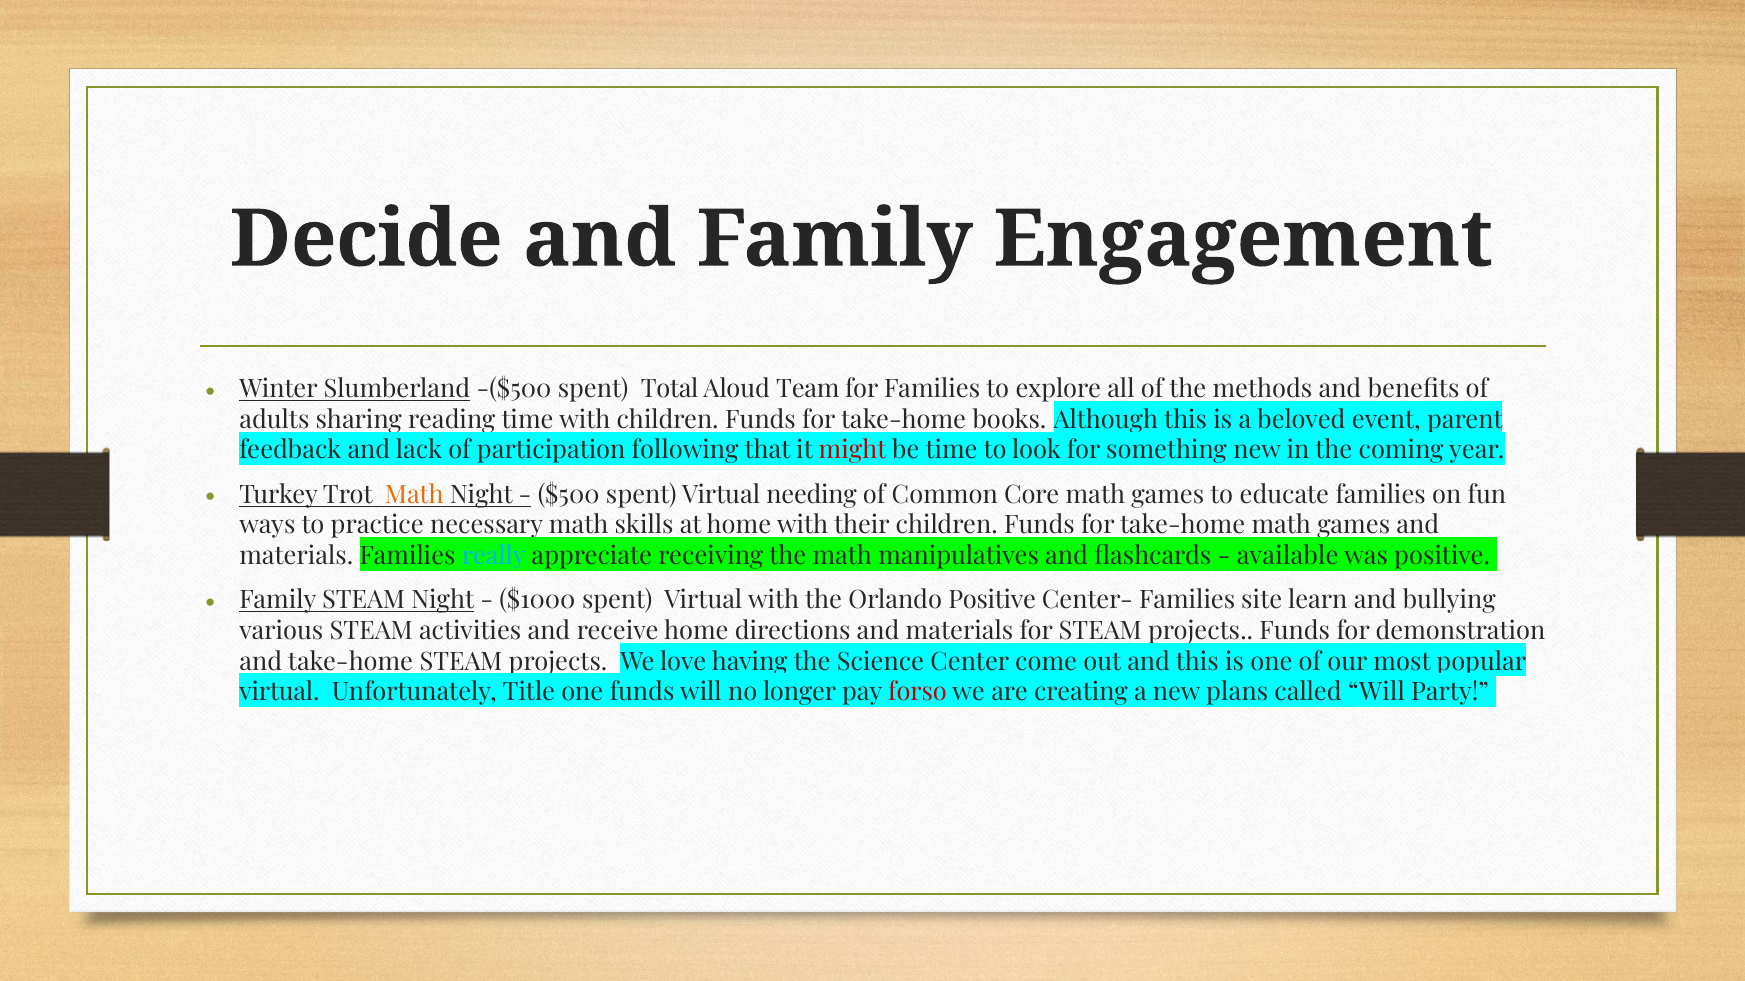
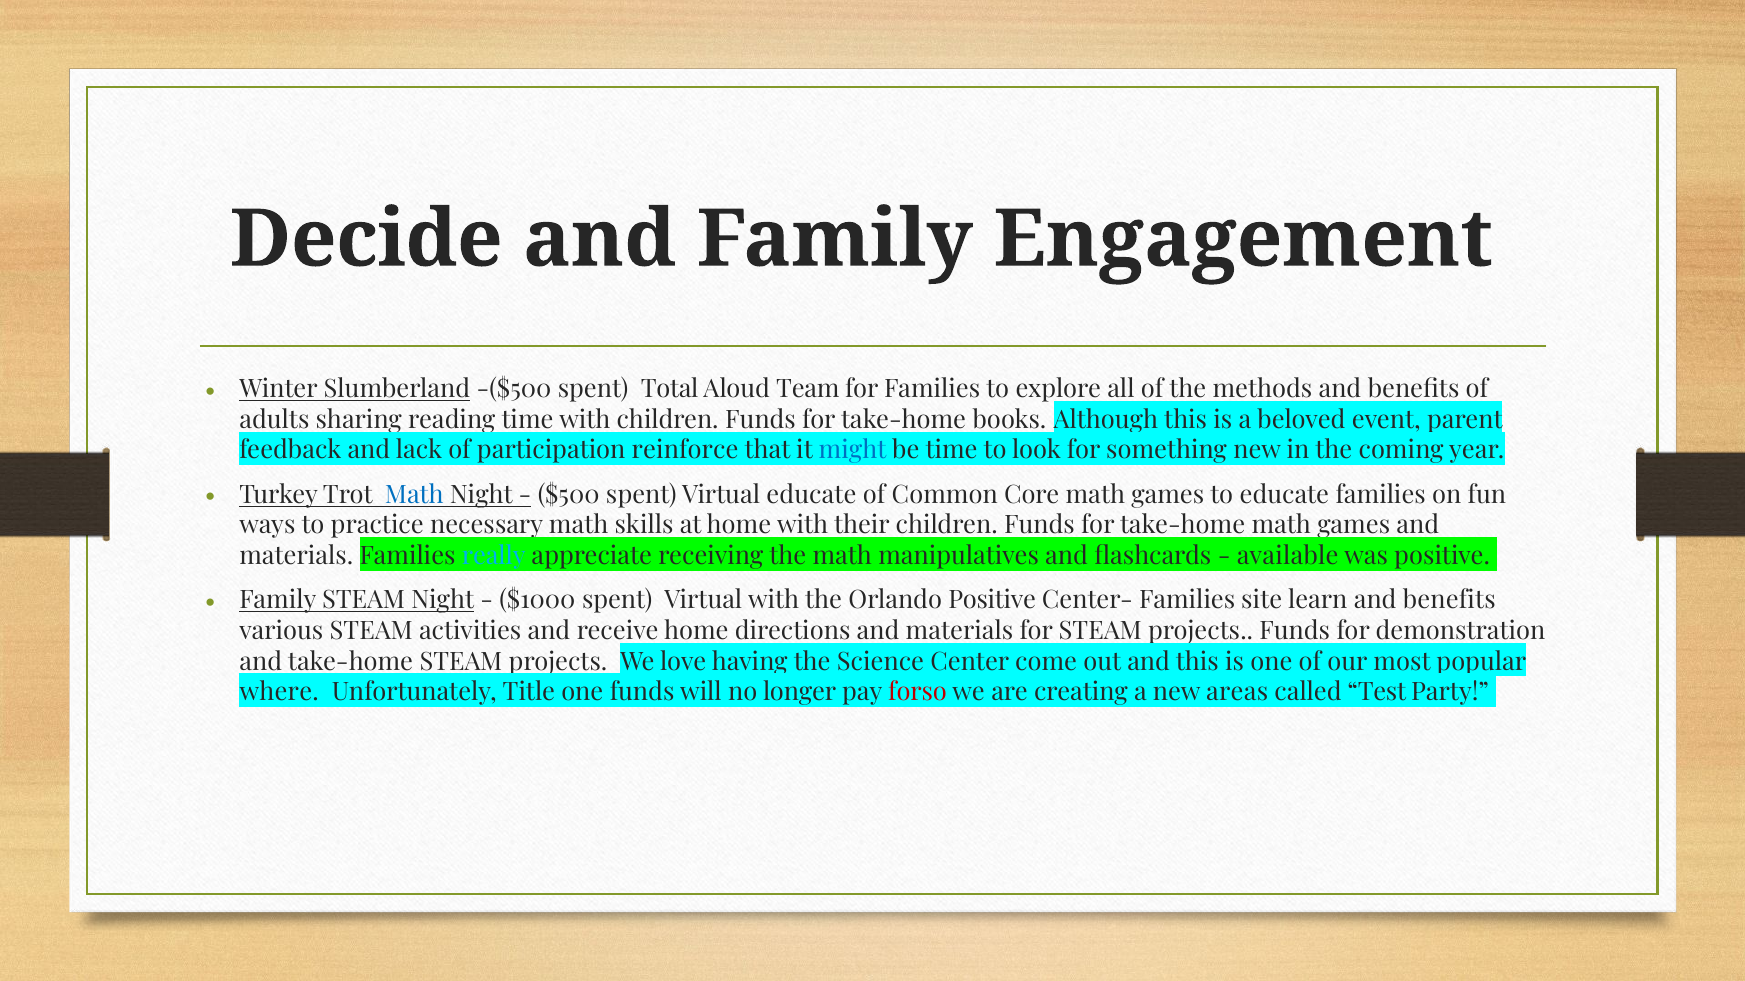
following: following -> reinforce
might colour: red -> blue
Math at (414, 495) colour: orange -> blue
Virtual needing: needing -> educate
learn and bullying: bullying -> benefits
virtual at (279, 693): virtual -> where
plans: plans -> areas
called Will: Will -> Test
